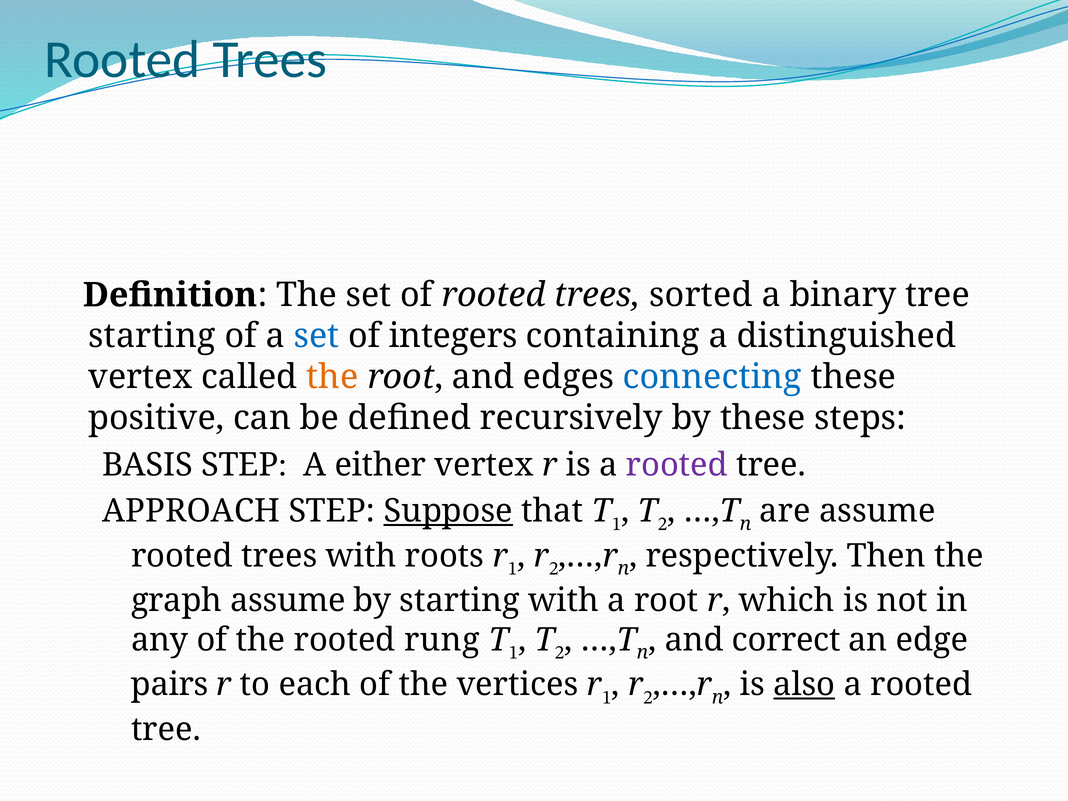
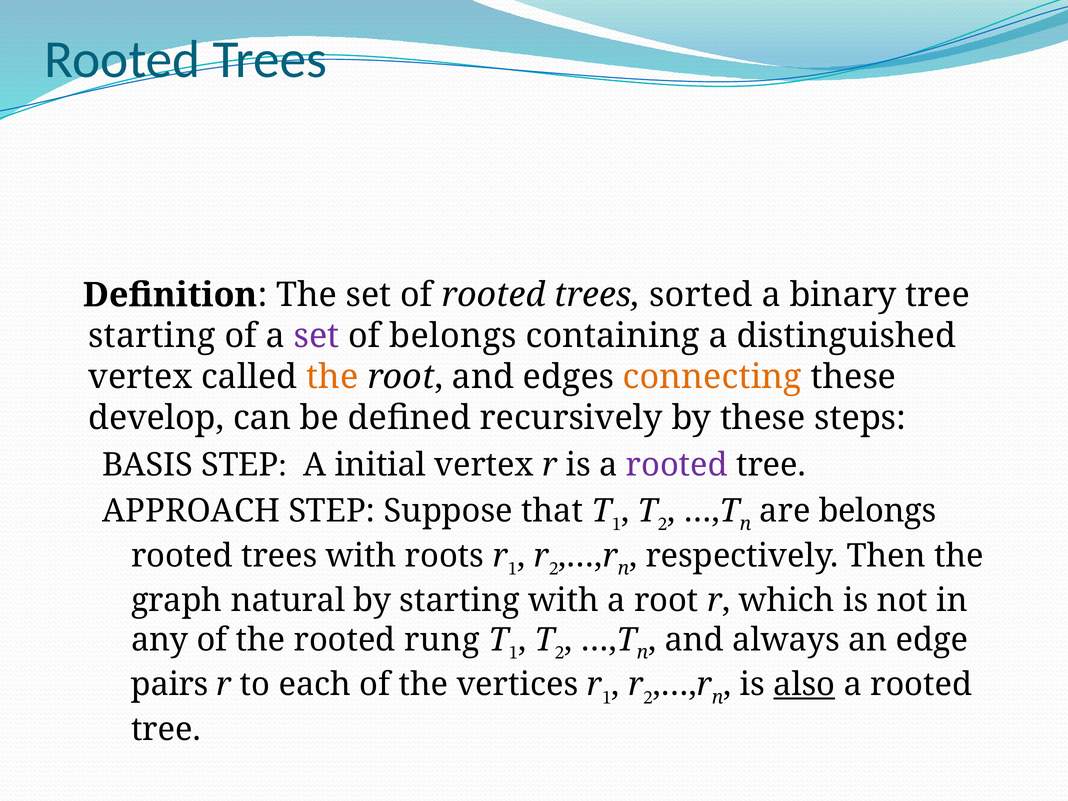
set at (317, 336) colour: blue -> purple
of integers: integers -> belongs
connecting colour: blue -> orange
positive: positive -> develop
either: either -> initial
Suppose underline: present -> none
are assume: assume -> belongs
graph assume: assume -> natural
correct: correct -> always
